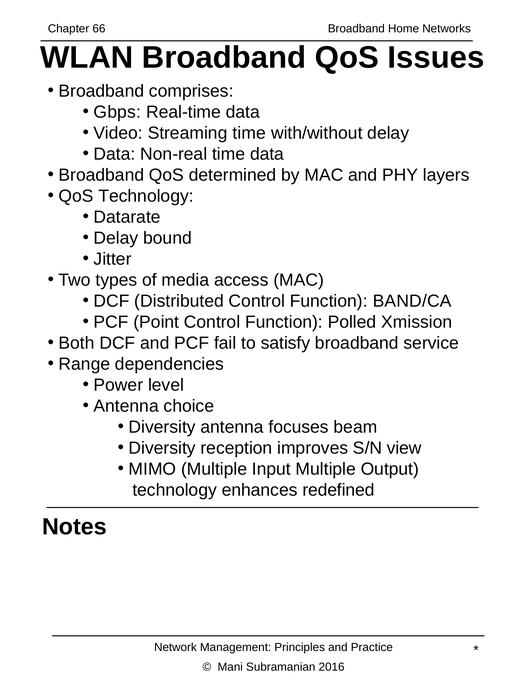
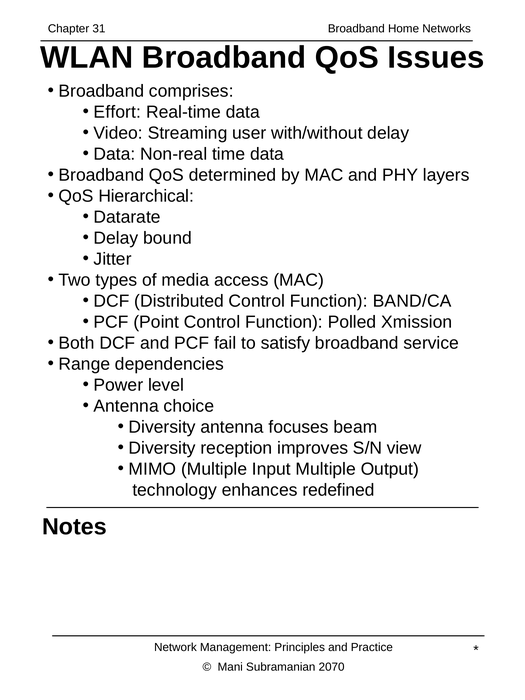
66: 66 -> 31
Gbps: Gbps -> Effort
Streaming time: time -> user
QoS Technology: Technology -> Hierarchical
2016: 2016 -> 2070
